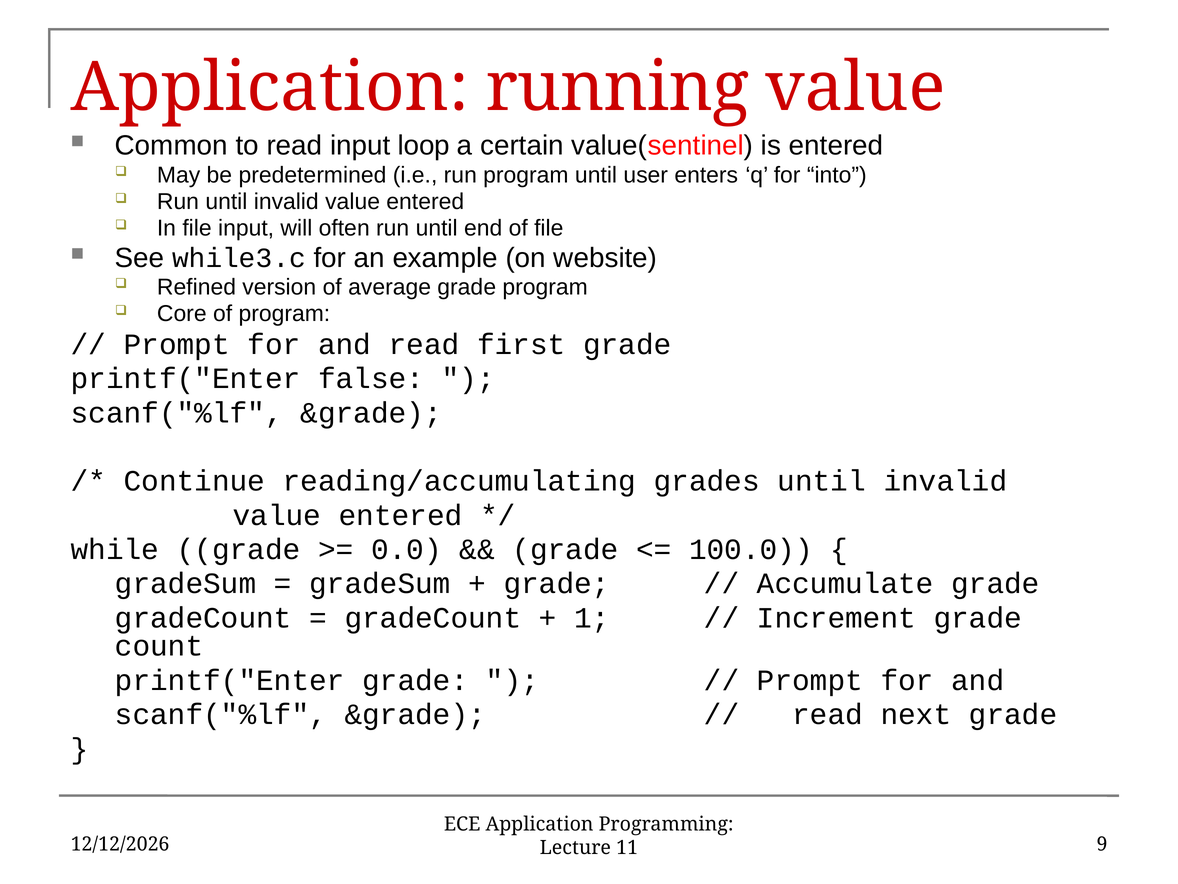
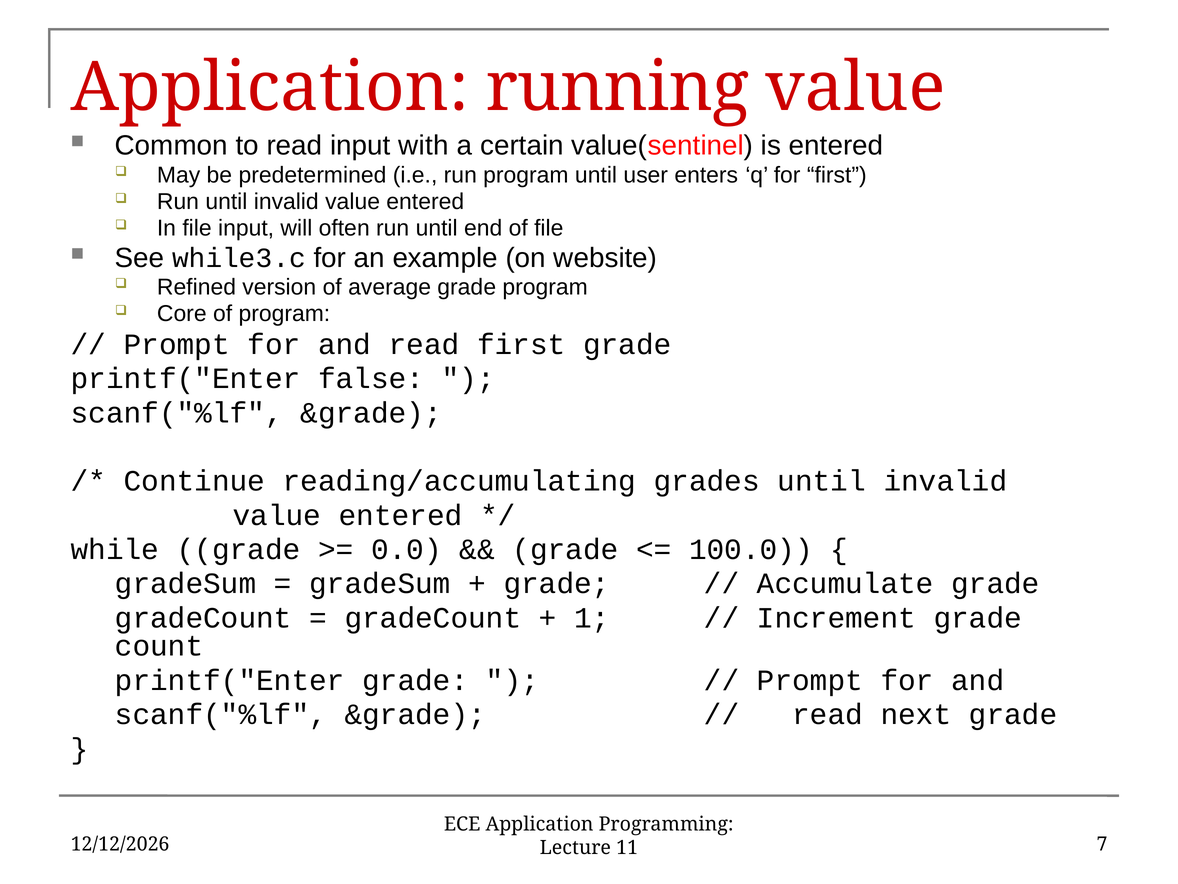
loop: loop -> with
for into: into -> first
9: 9 -> 7
